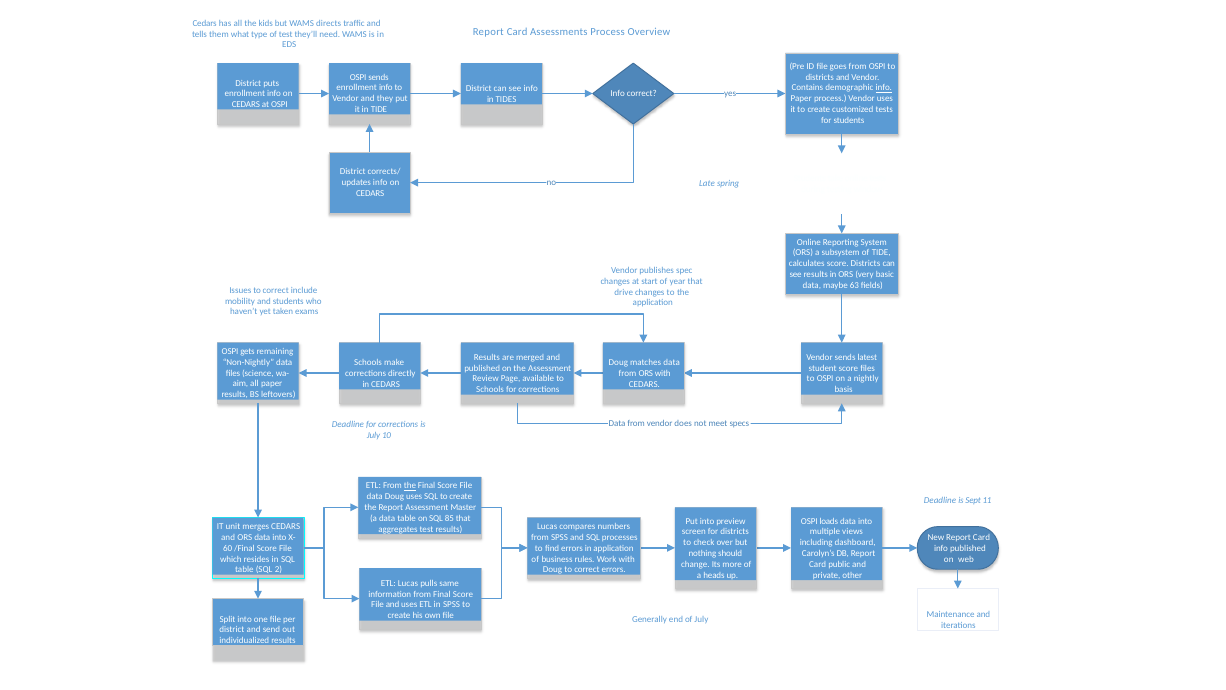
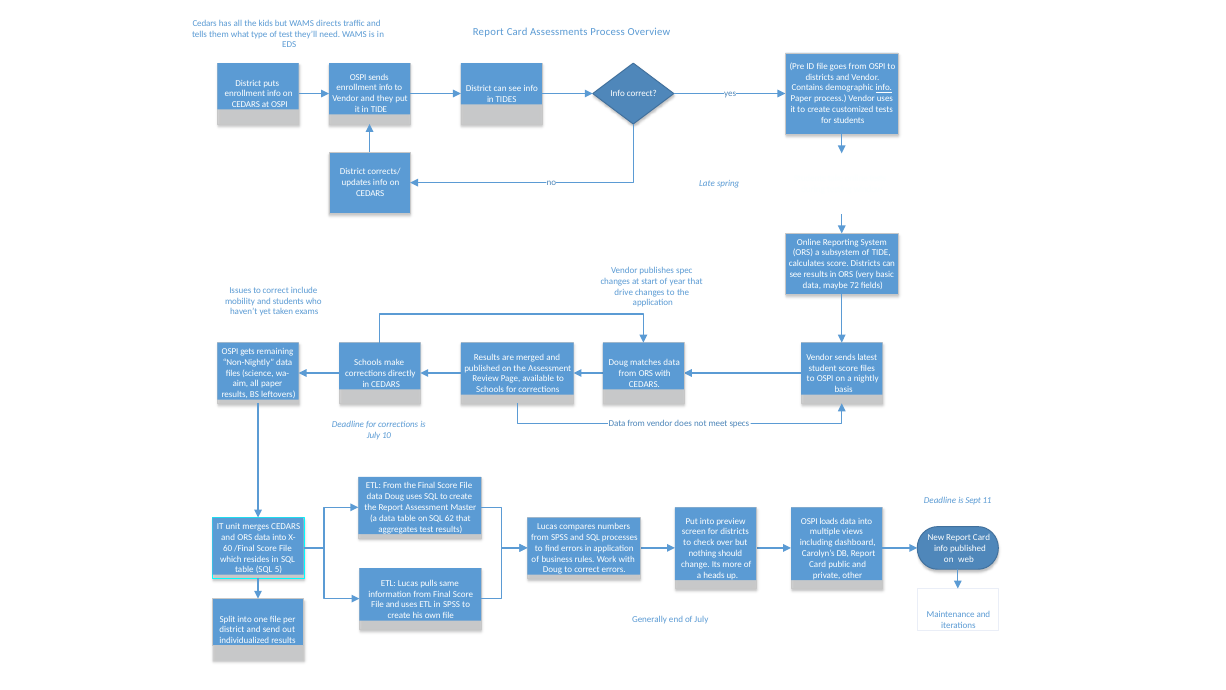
63: 63 -> 72
the at (410, 486) underline: present -> none
85: 85 -> 62
2: 2 -> 5
